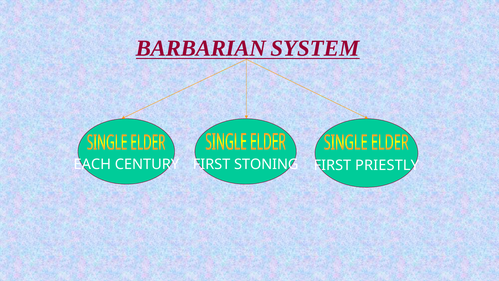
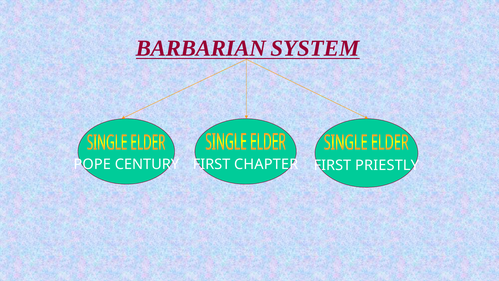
EACH: EACH -> POPE
STONING: STONING -> CHAPTER
